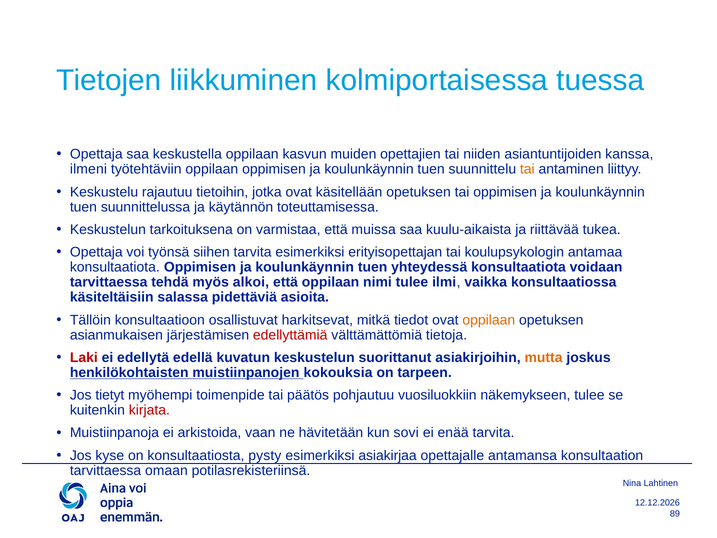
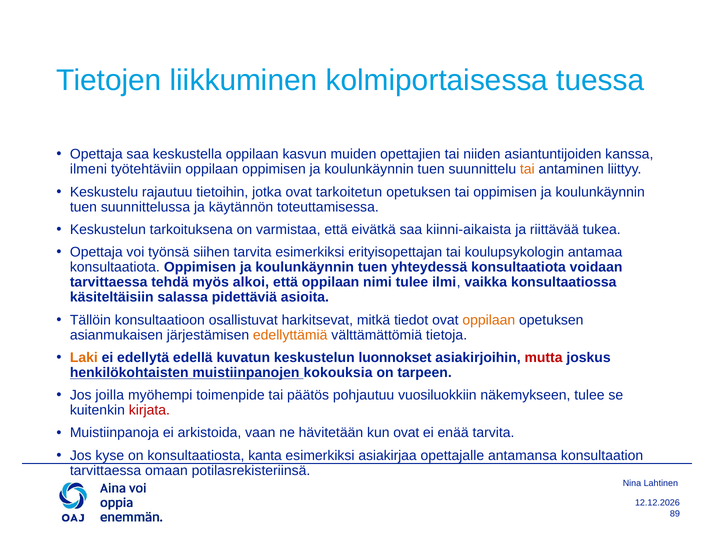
käsitellään: käsitellään -> tarkoitetun
muissa: muissa -> eivätkä
kuulu-aikaista: kuulu-aikaista -> kiinni-aikaista
edellyttämiä colour: red -> orange
Laki colour: red -> orange
suorittanut: suorittanut -> luonnokset
mutta colour: orange -> red
tietyt: tietyt -> joilla
kun sovi: sovi -> ovat
pysty: pysty -> kanta
